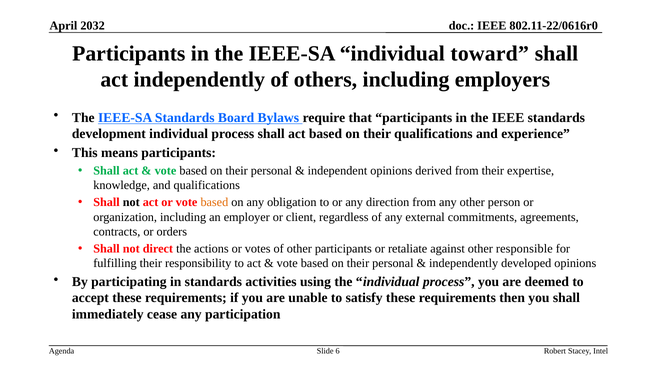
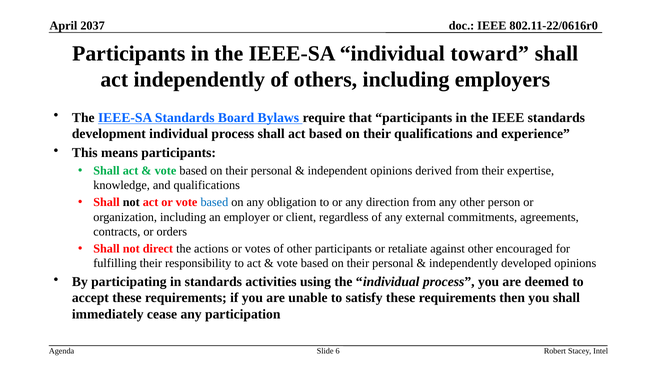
2032: 2032 -> 2037
based at (214, 203) colour: orange -> blue
responsible: responsible -> encouraged
